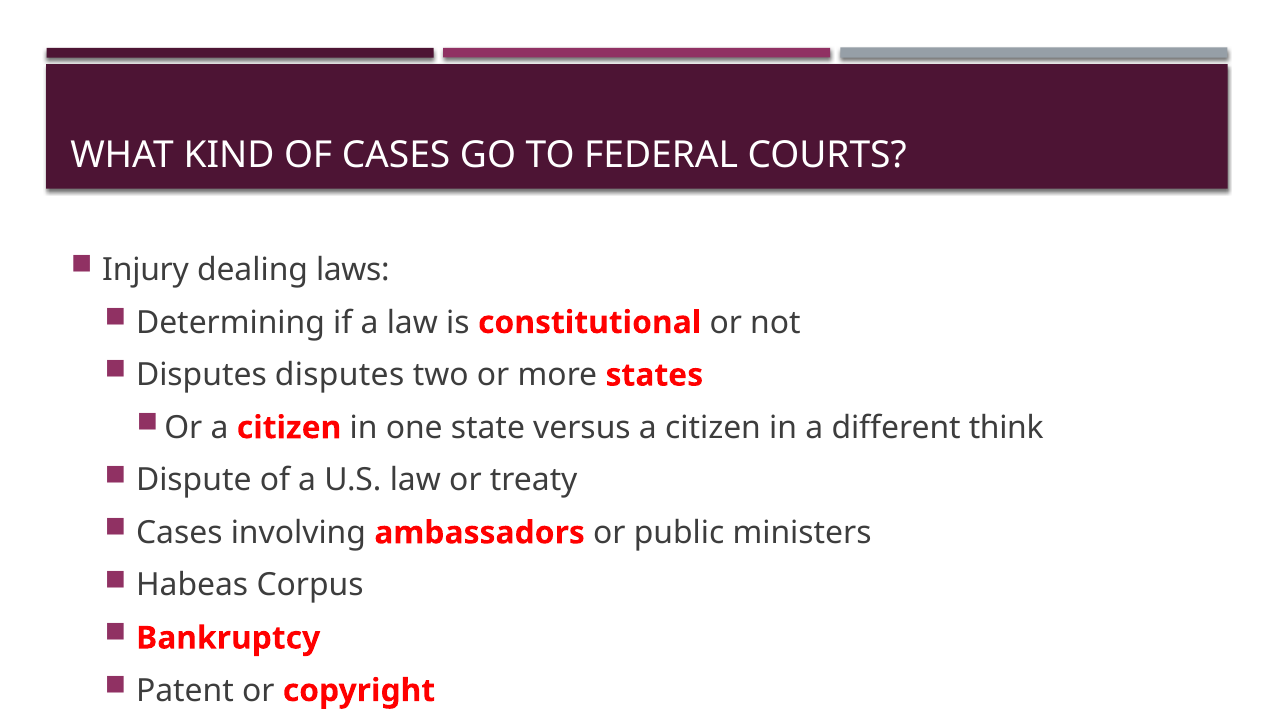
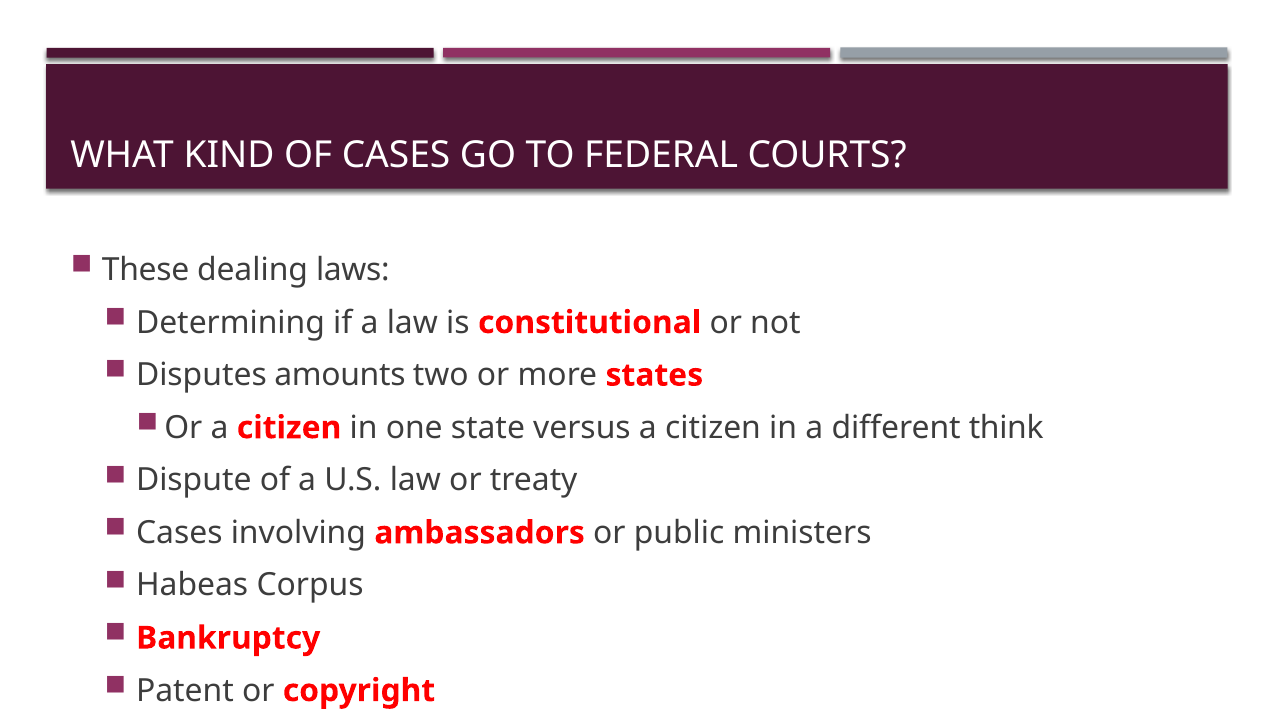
Injury: Injury -> These
Disputes disputes: disputes -> amounts
